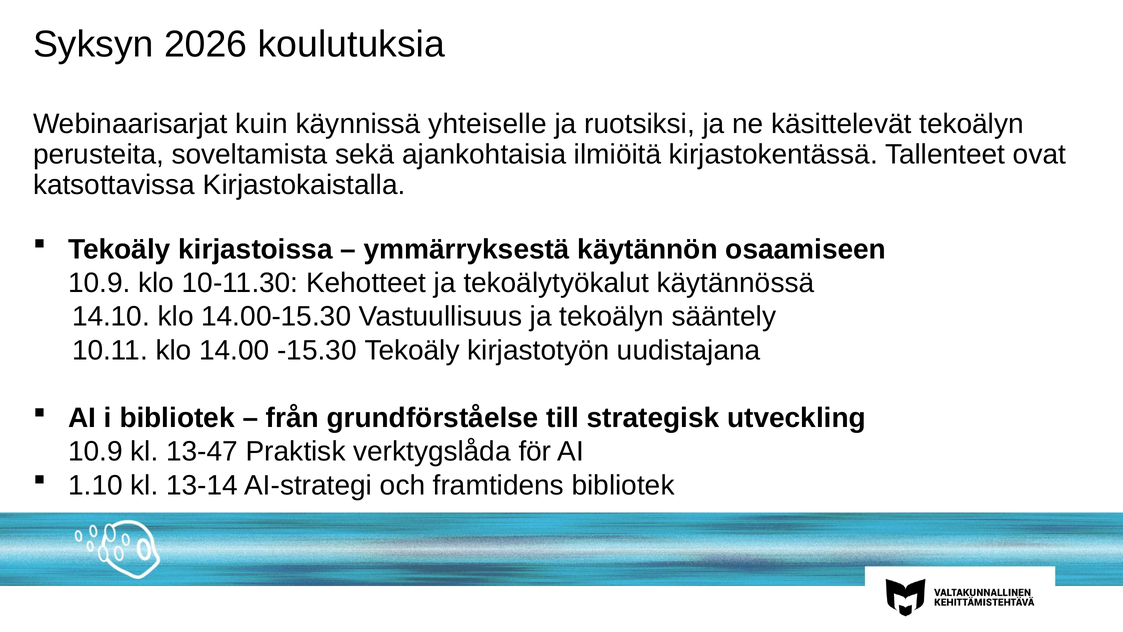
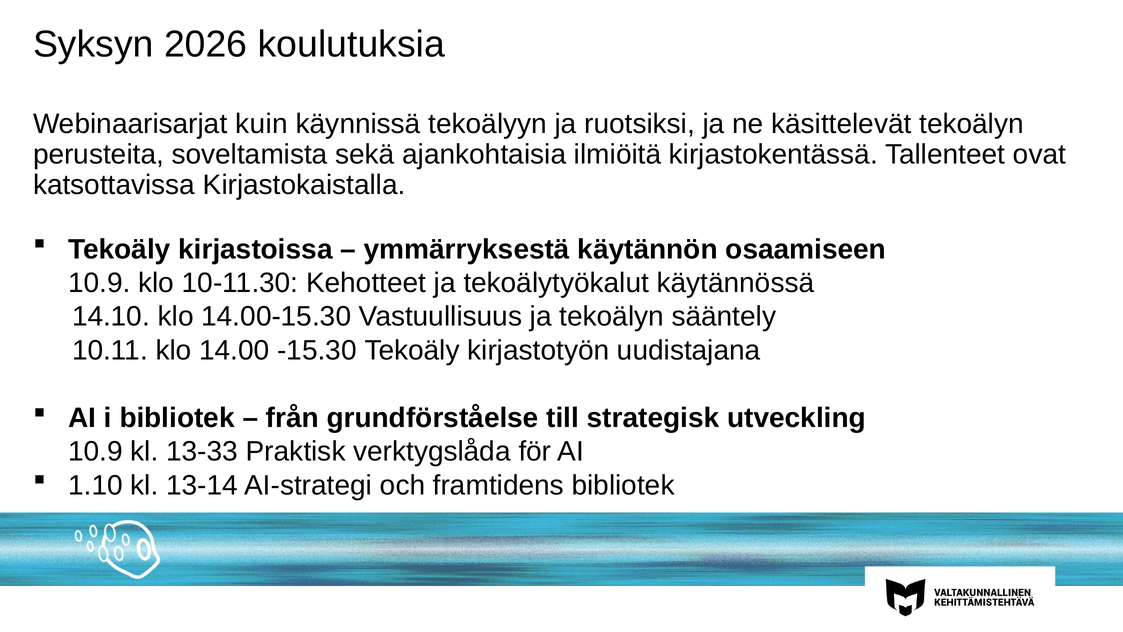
yhteiselle: yhteiselle -> tekoälyyn
13-47: 13-47 -> 13-33
